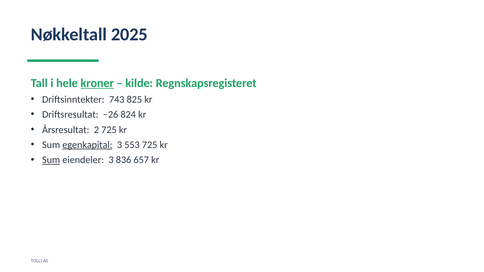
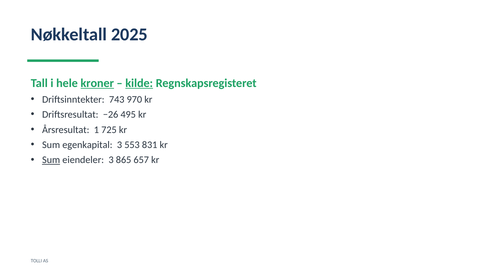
kilde underline: none -> present
825: 825 -> 970
824: 824 -> 495
2: 2 -> 1
egenkapital underline: present -> none
553 725: 725 -> 831
836: 836 -> 865
